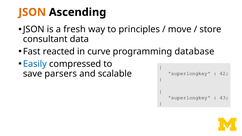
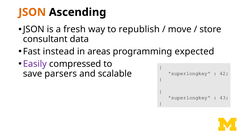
principles: principles -> republish
reacted: reacted -> instead
curve: curve -> areas
database: database -> expected
Easily colour: blue -> purple
